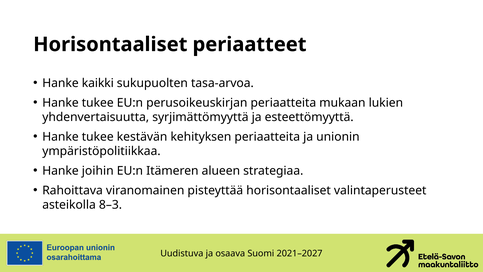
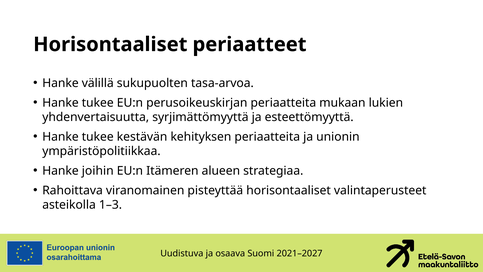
kaikki: kaikki -> välillä
8–3: 8–3 -> 1–3
